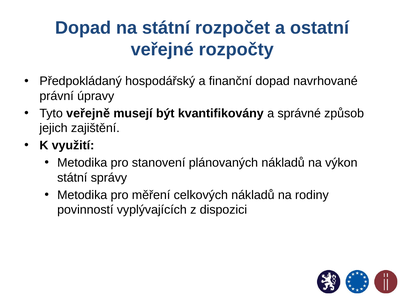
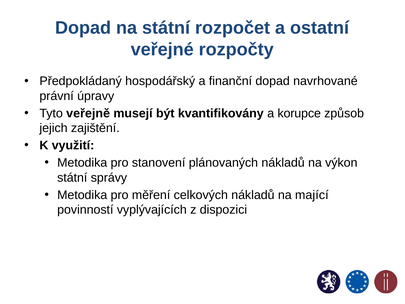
správné: správné -> korupce
rodiny: rodiny -> mající
